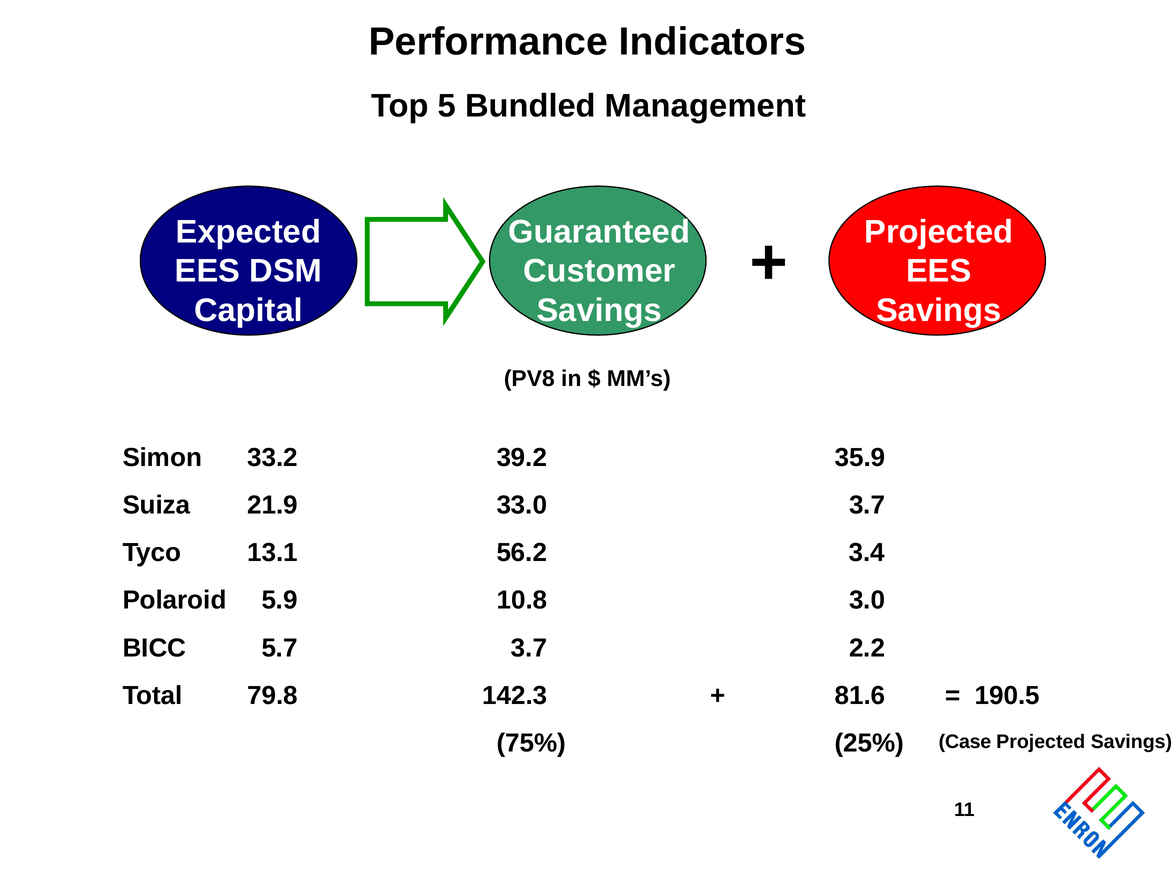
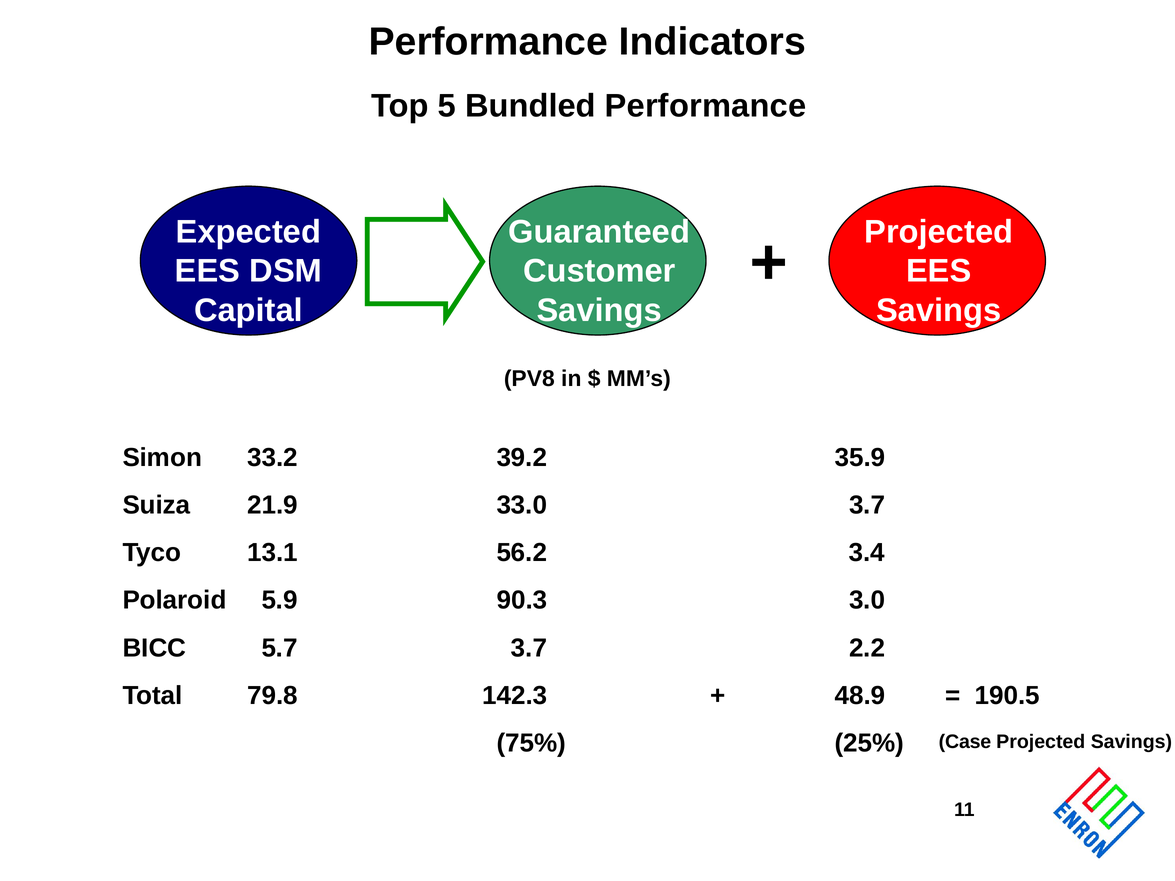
Bundled Management: Management -> Performance
10.8: 10.8 -> 90.3
81.6: 81.6 -> 48.9
